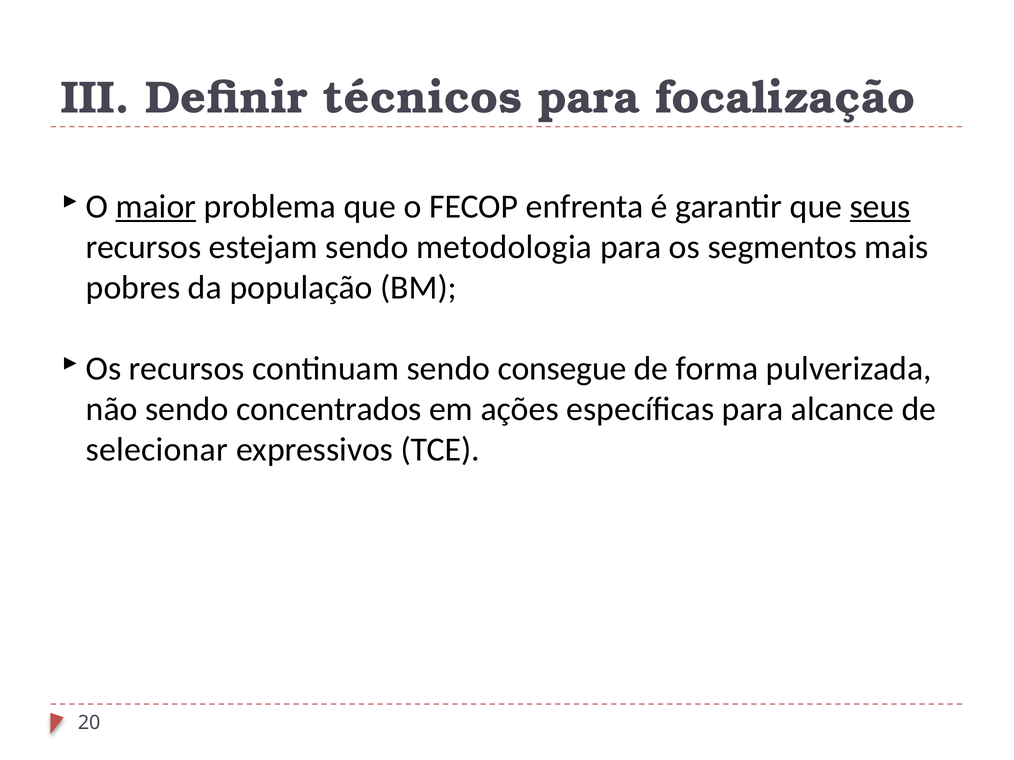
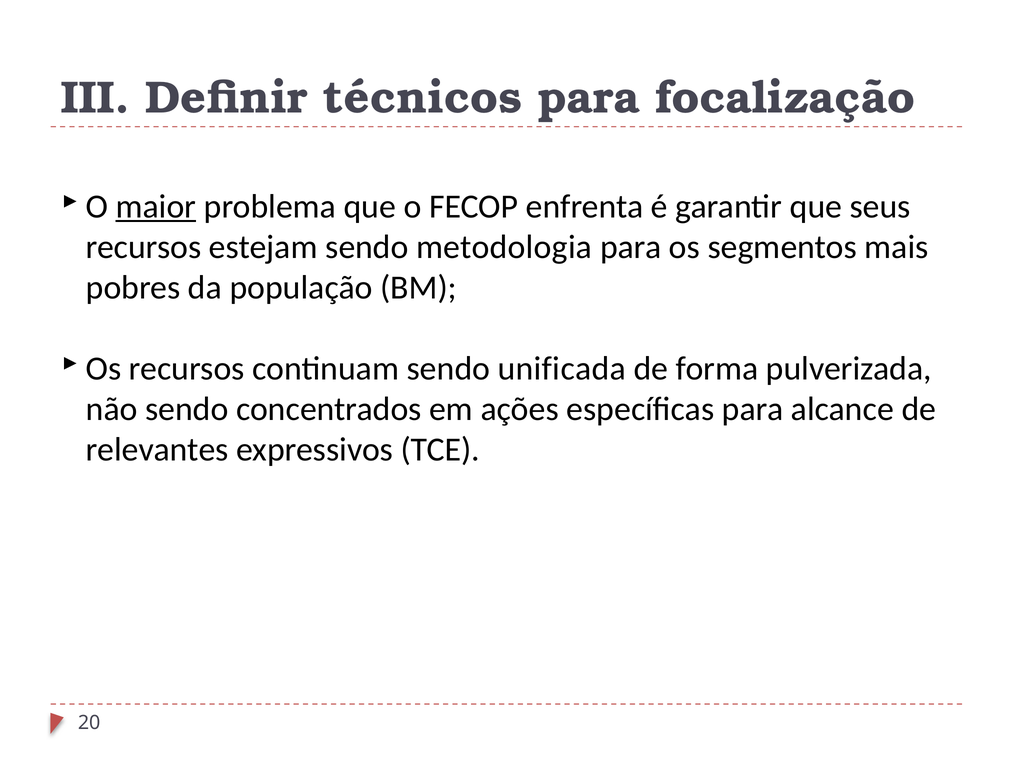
seus underline: present -> none
consegue: consegue -> unificada
selecionar: selecionar -> relevantes
